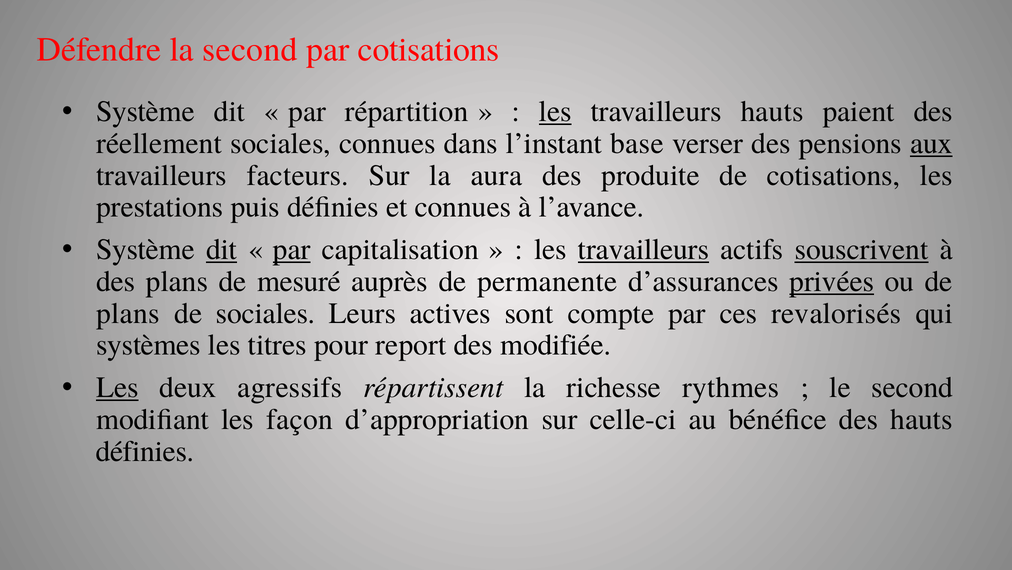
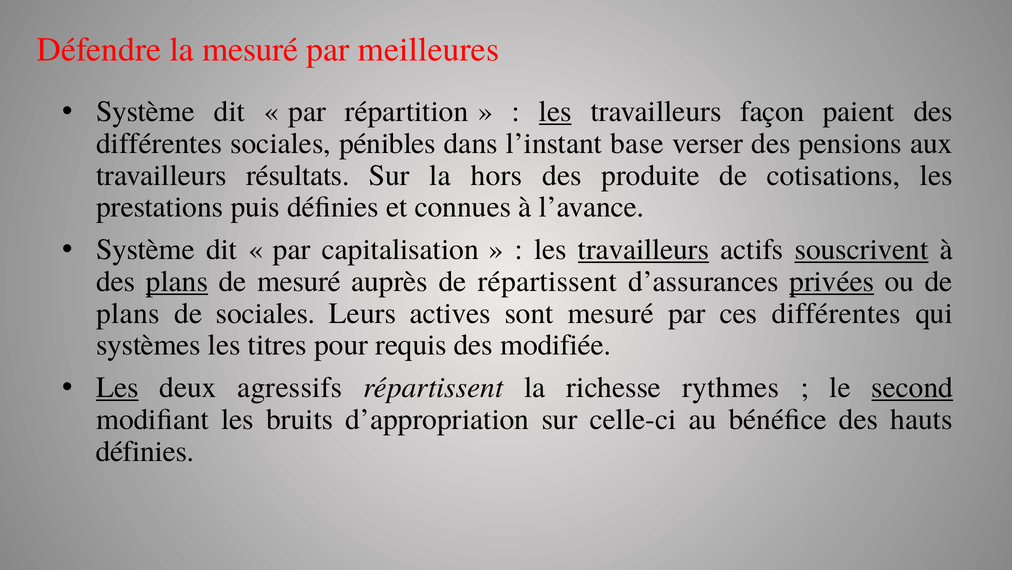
la second: second -> mesuré
par cotisations: cotisations -> meilleures
travailleurs hauts: hauts -> façon
réellement at (159, 143): réellement -> différentes
sociales connues: connues -> pénibles
aux underline: present -> none
facteurs: facteurs -> résultats
aura: aura -> hors
dit at (222, 249) underline: present -> none
par at (292, 249) underline: present -> none
plans at (177, 281) underline: none -> present
de permanente: permanente -> répartissent
sont compte: compte -> mesuré
ces revalorisés: revalorisés -> différentes
report: report -> requis
second at (912, 387) underline: none -> present
façon: façon -> bruits
